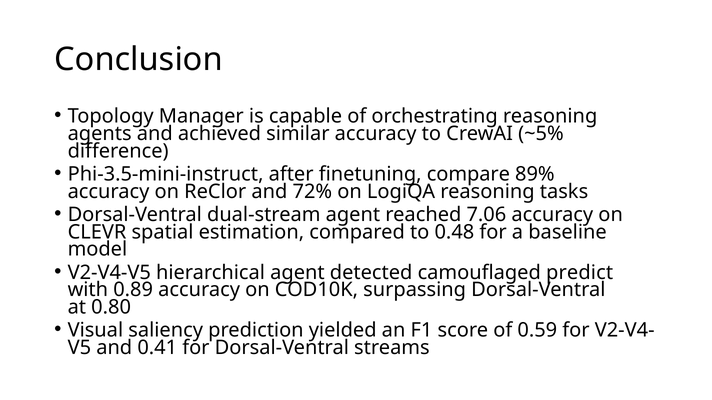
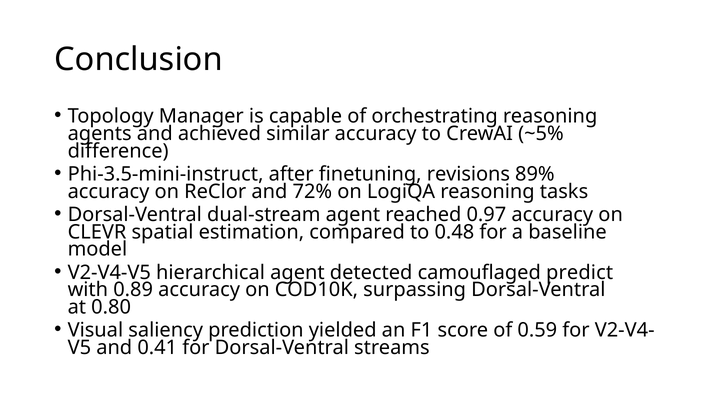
compare: compare -> revisions
7.06: 7.06 -> 0.97
